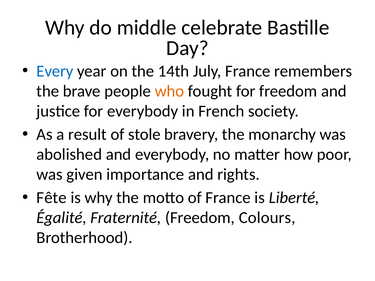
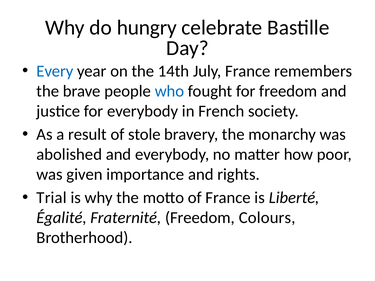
middle: middle -> hungry
who colour: orange -> blue
Fête: Fête -> Trial
